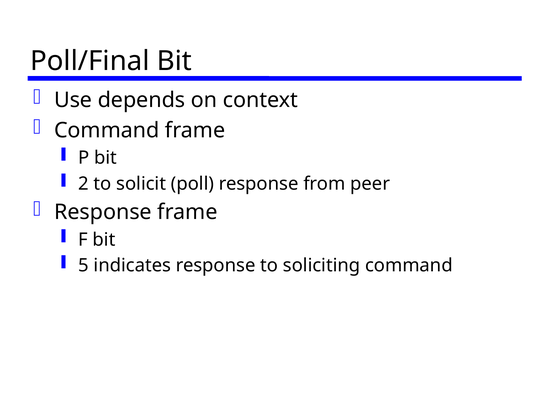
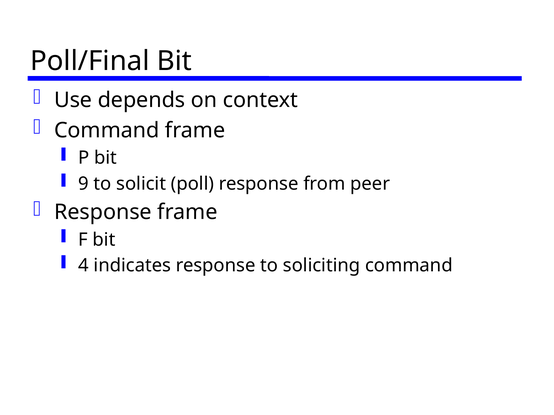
2: 2 -> 9
5: 5 -> 4
